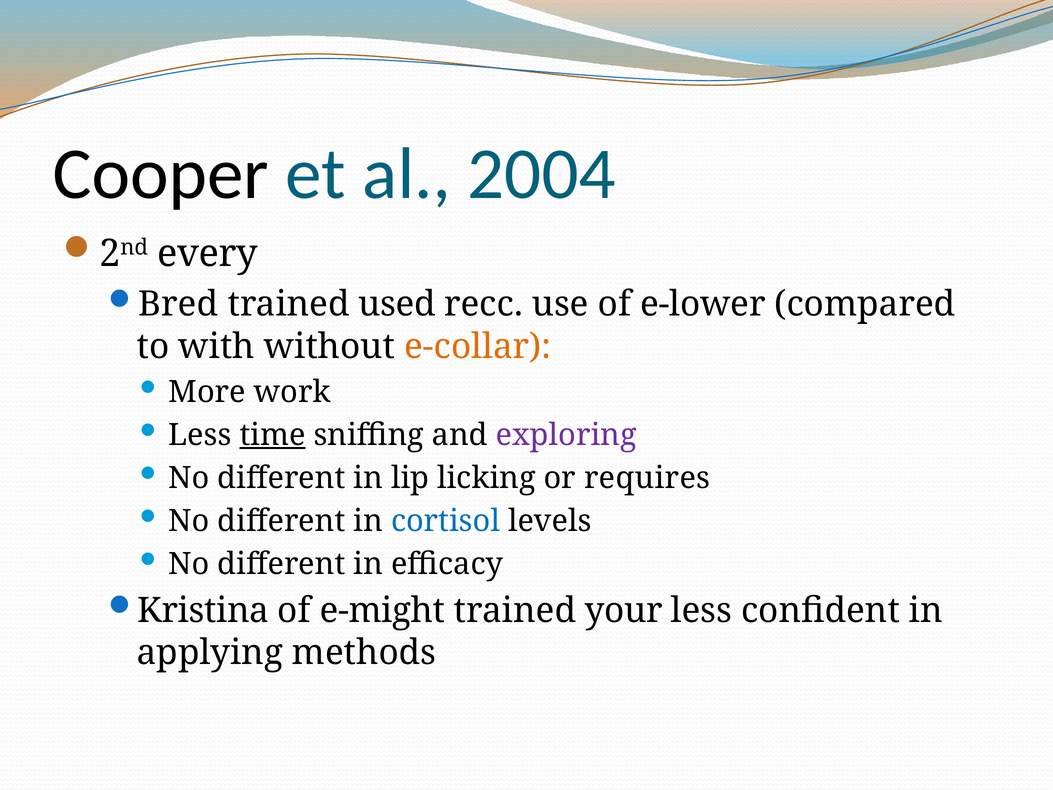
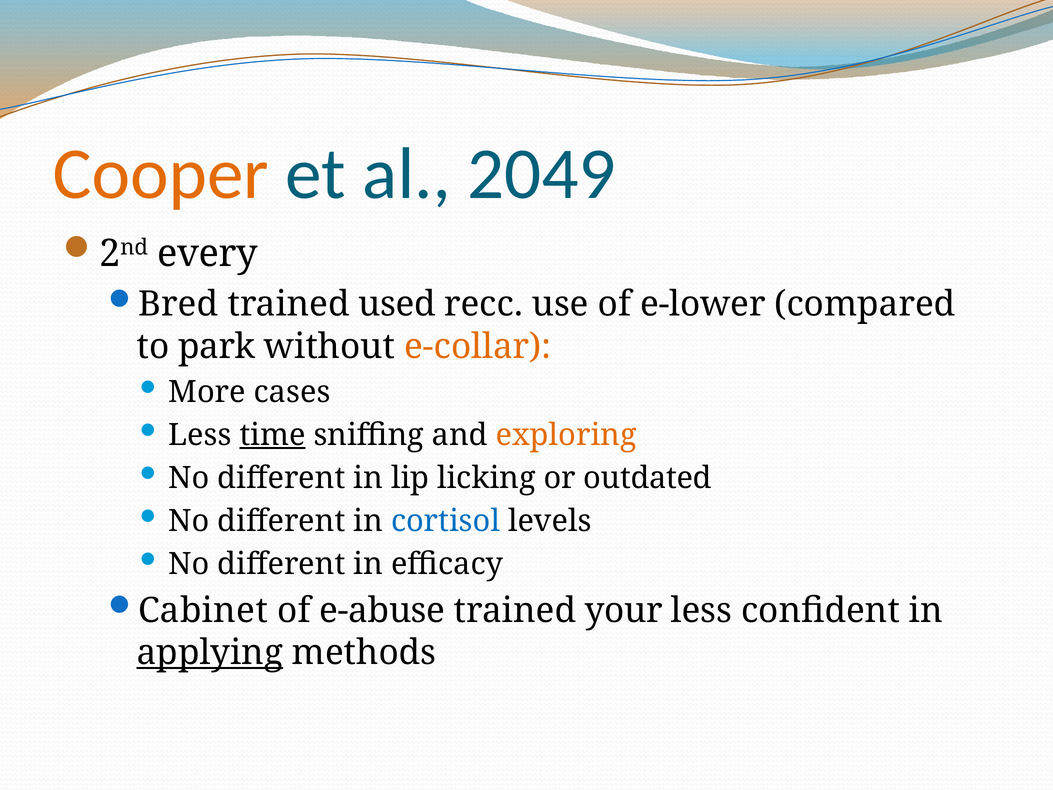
Cooper colour: black -> orange
2004: 2004 -> 2049
with: with -> park
work: work -> cases
exploring colour: purple -> orange
requires: requires -> outdated
Kristina: Kristina -> Cabinet
e-might: e-might -> e-abuse
applying underline: none -> present
